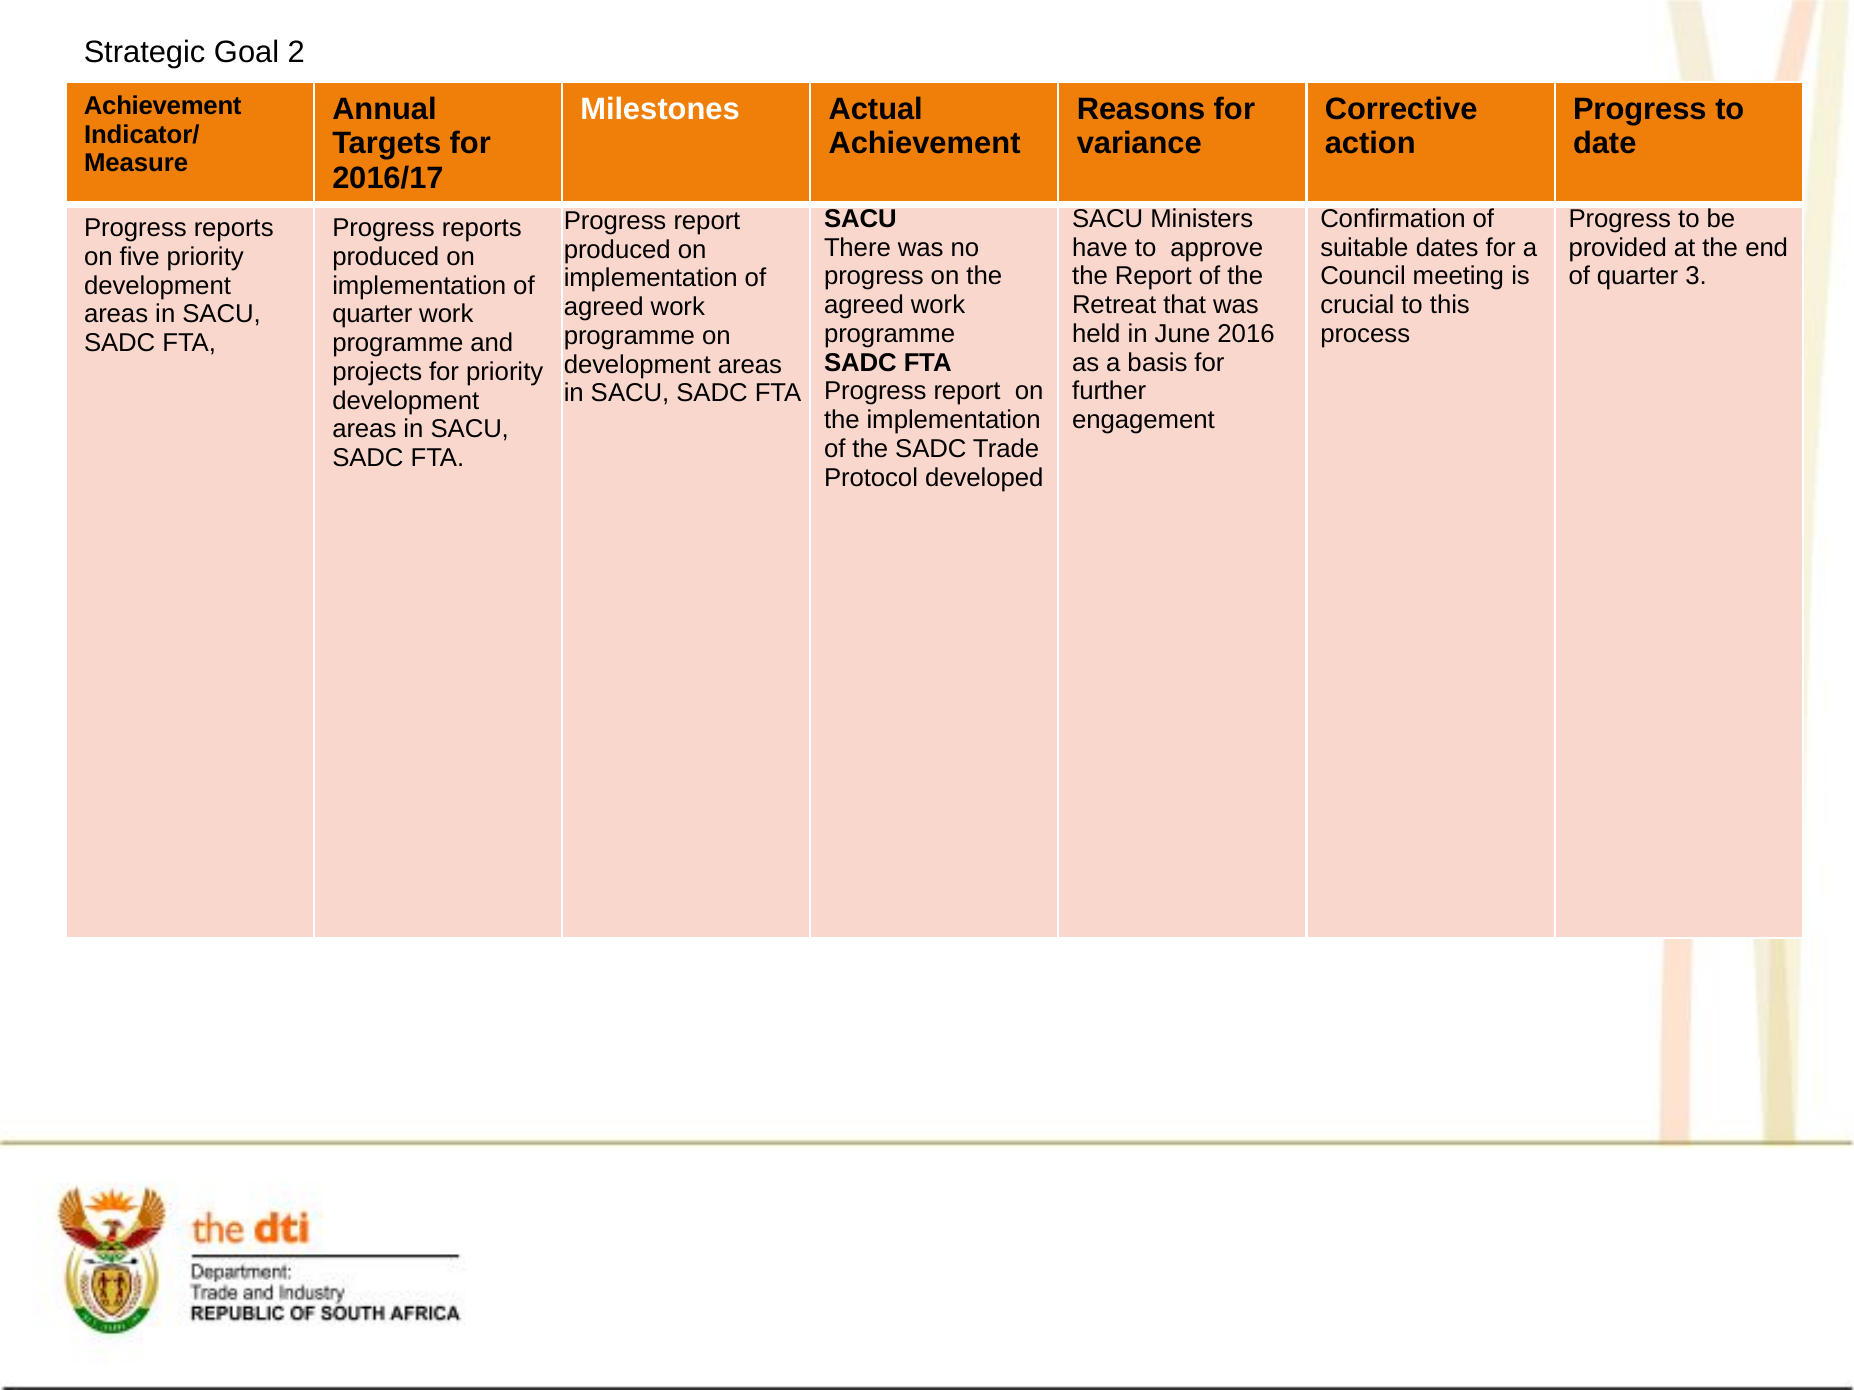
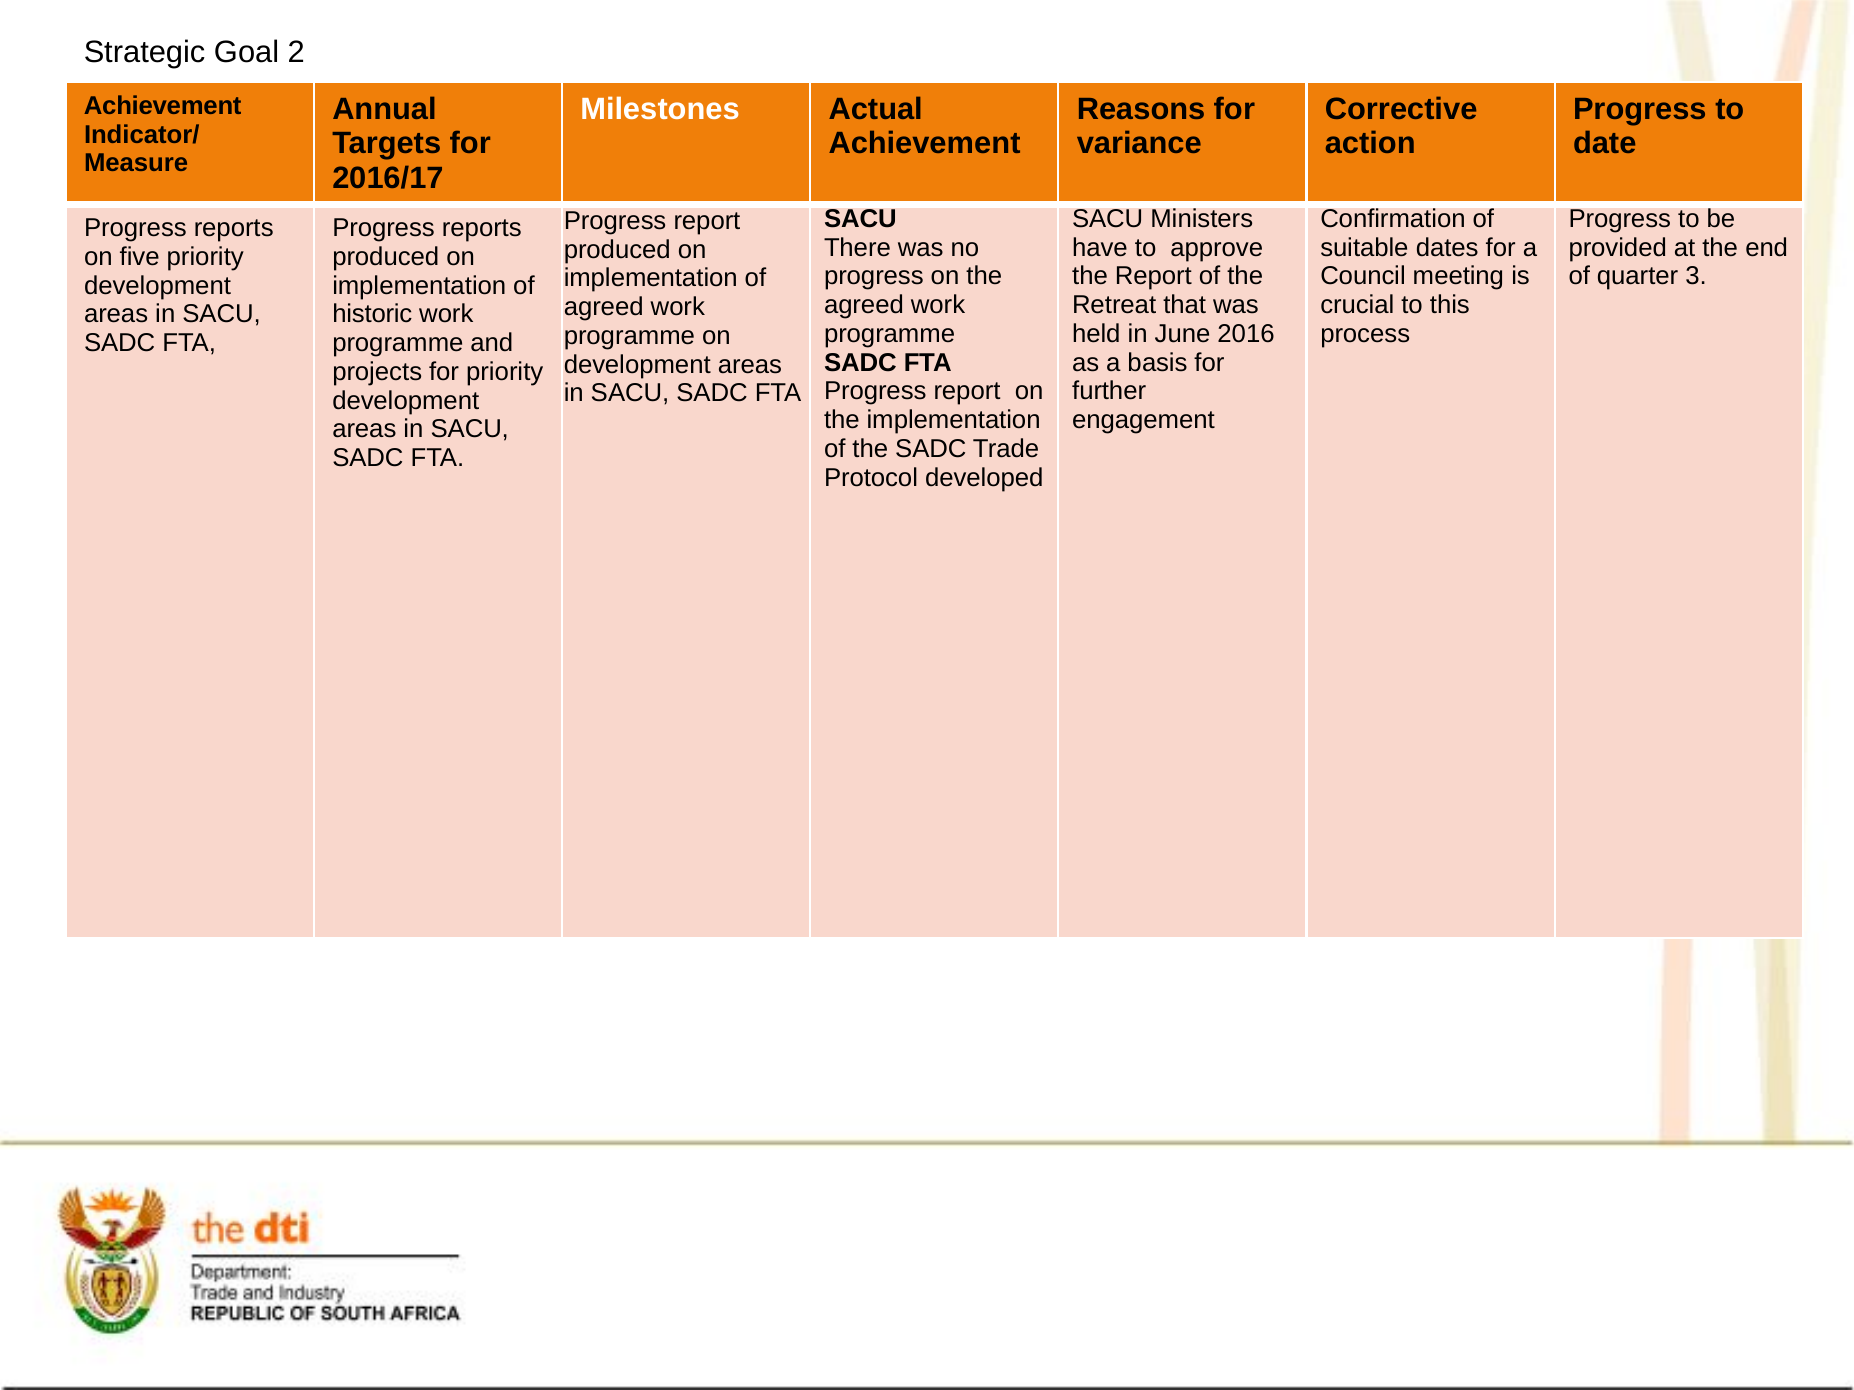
quarter at (372, 315): quarter -> historic
